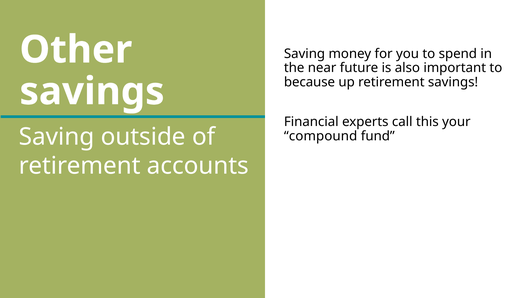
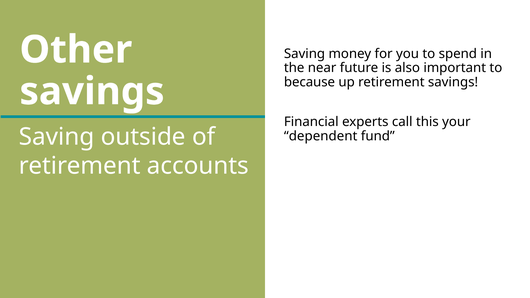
compound: compound -> dependent
